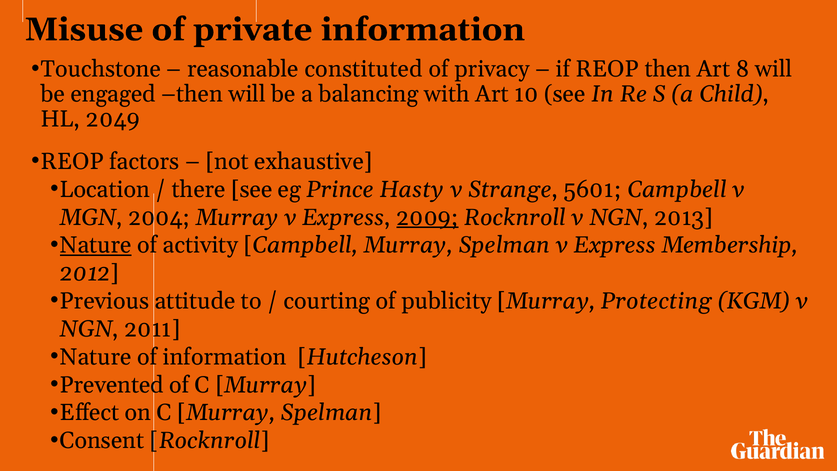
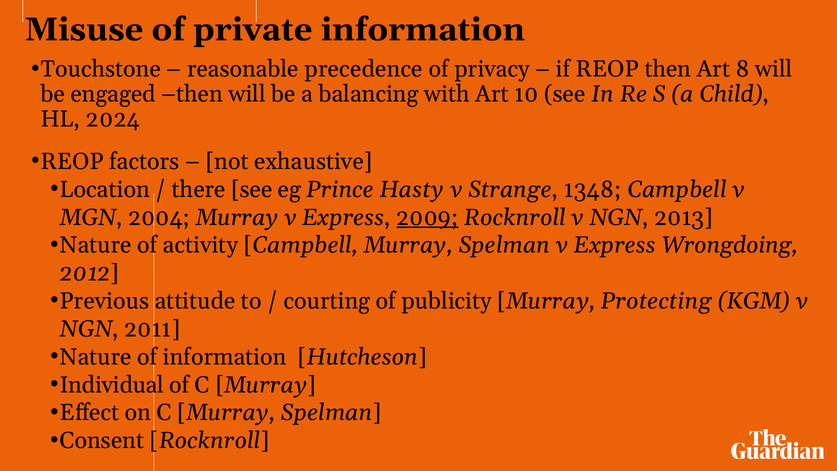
constituted: constituted -> precedence
2049: 2049 -> 2024
5601: 5601 -> 1348
Nature at (96, 245) underline: present -> none
Membership: Membership -> Wrongdoing
Prevented: Prevented -> Individual
